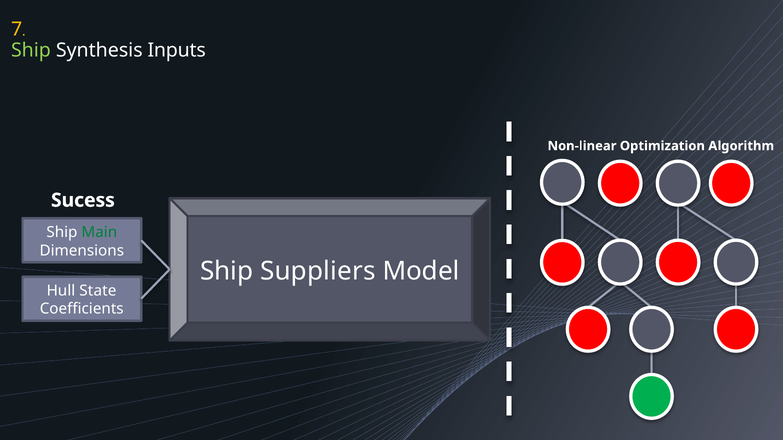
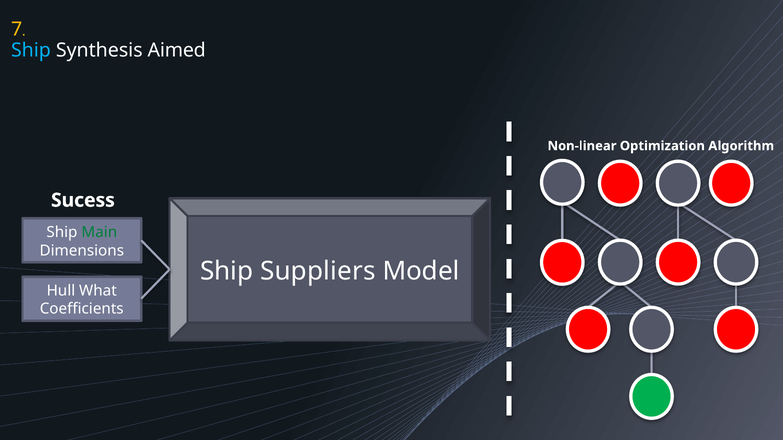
Ship at (31, 50) colour: light green -> light blue
Inputs: Inputs -> Aimed
State: State -> What
